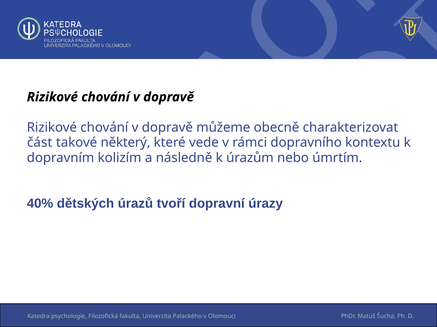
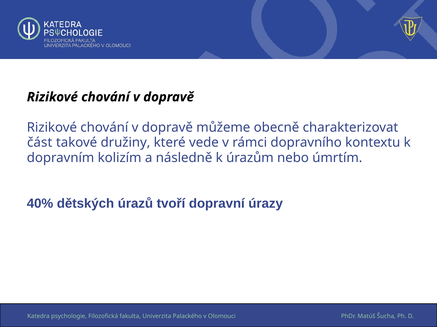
některý: některý -> družiny
